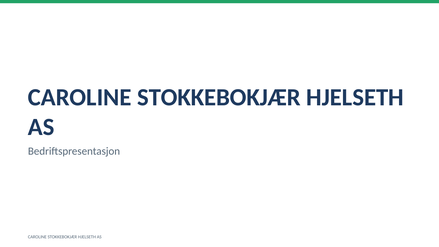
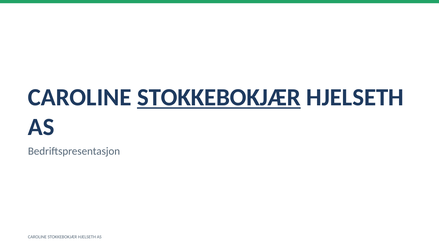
STOKKEBOKJÆR at (219, 97) underline: none -> present
